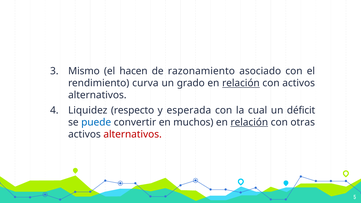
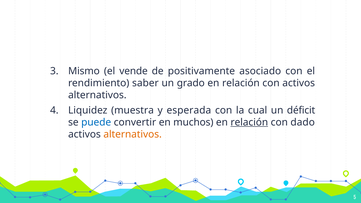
hacen: hacen -> vende
razonamiento: razonamiento -> positivamente
curva: curva -> saber
relación at (241, 83) underline: present -> none
respecto: respecto -> muestra
otras: otras -> dado
alternativos at (133, 134) colour: red -> orange
